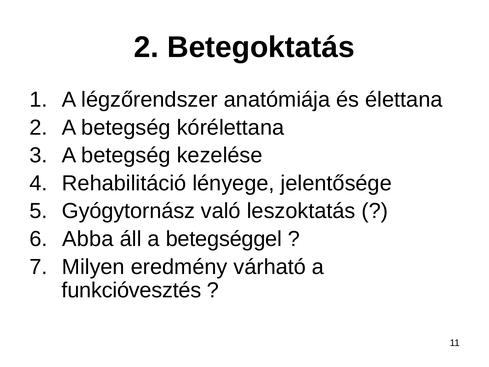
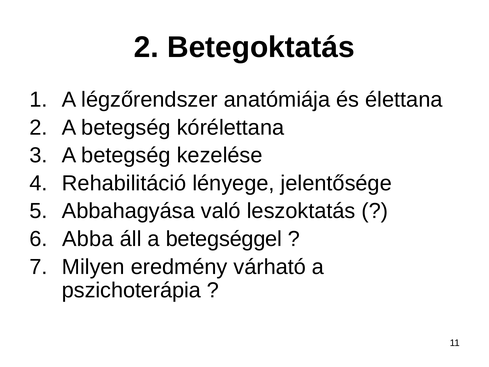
Gyógytornász: Gyógytornász -> Abbahagyása
funkcióvesztés: funkcióvesztés -> pszichoterápia
